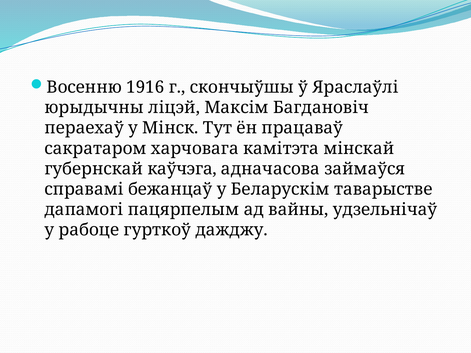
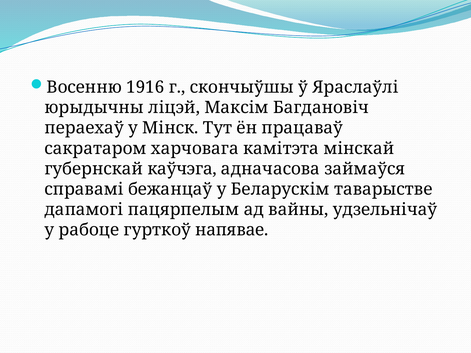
дажджу: дажджу -> напявае
